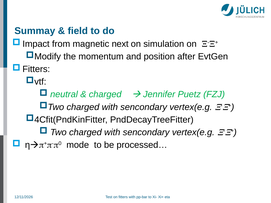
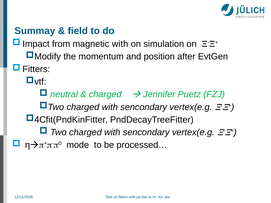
magnetic next: next -> with
